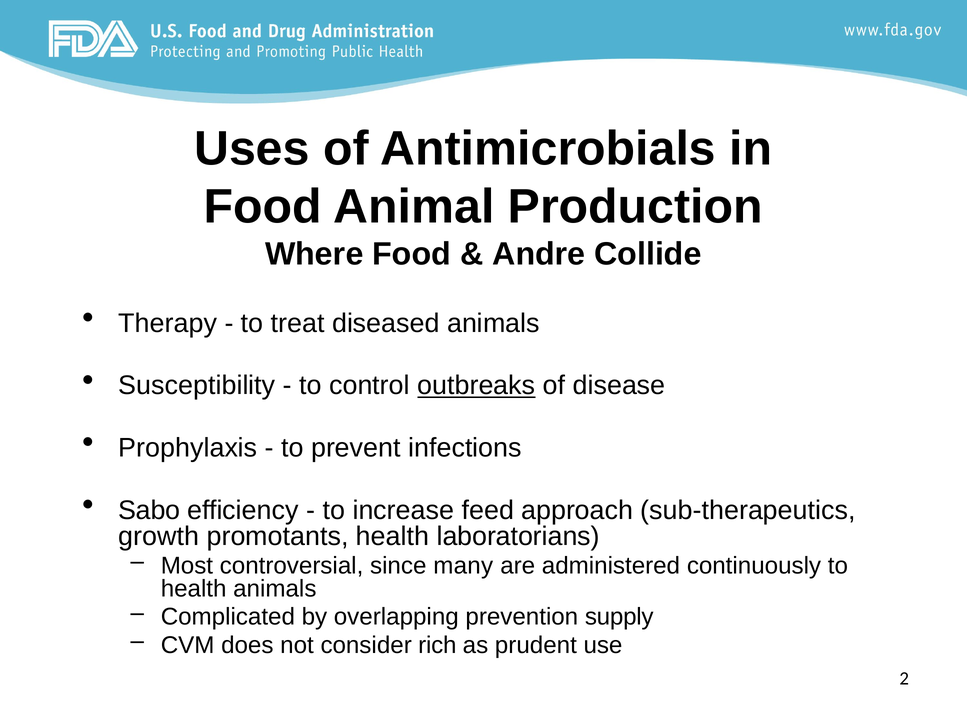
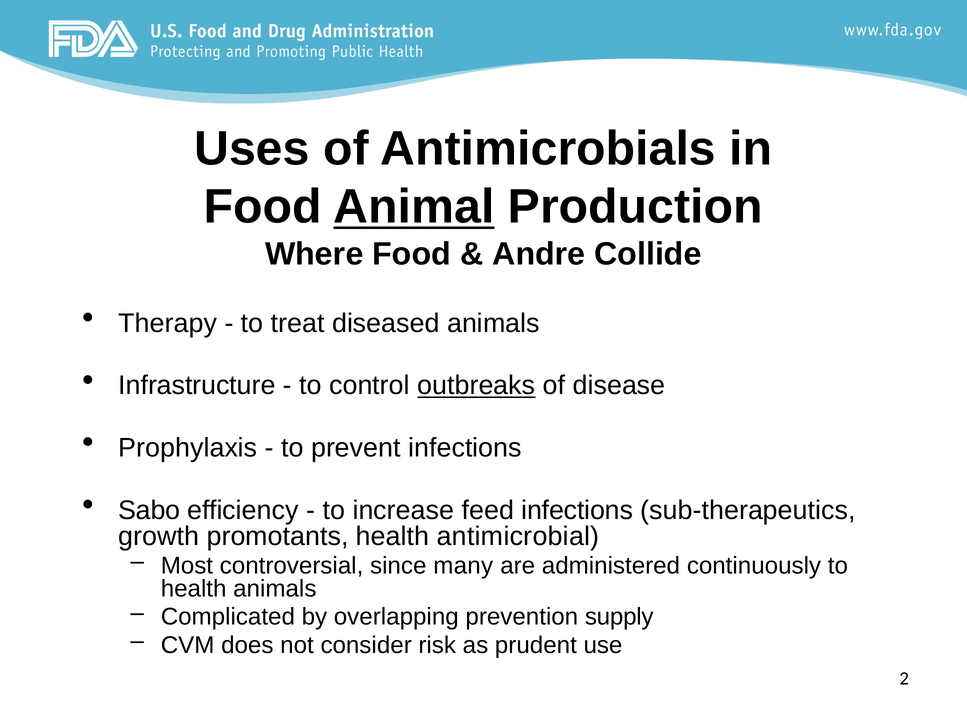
Animal underline: none -> present
Susceptibility: Susceptibility -> Infrastructure
feed approach: approach -> infections
laboratorians: laboratorians -> antimicrobial
rich: rich -> risk
